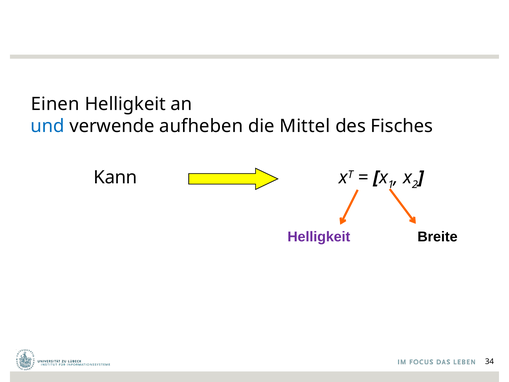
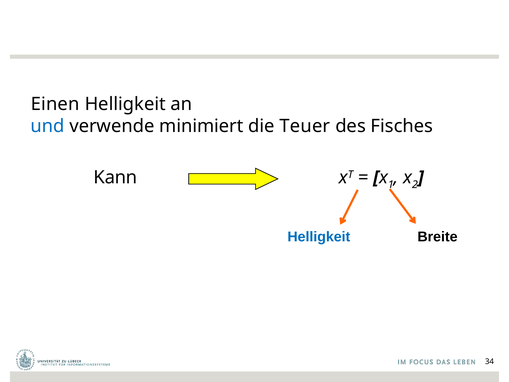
aufheben: aufheben -> minimiert
Mittel: Mittel -> Teuer
Helligkeit at (319, 237) colour: purple -> blue
